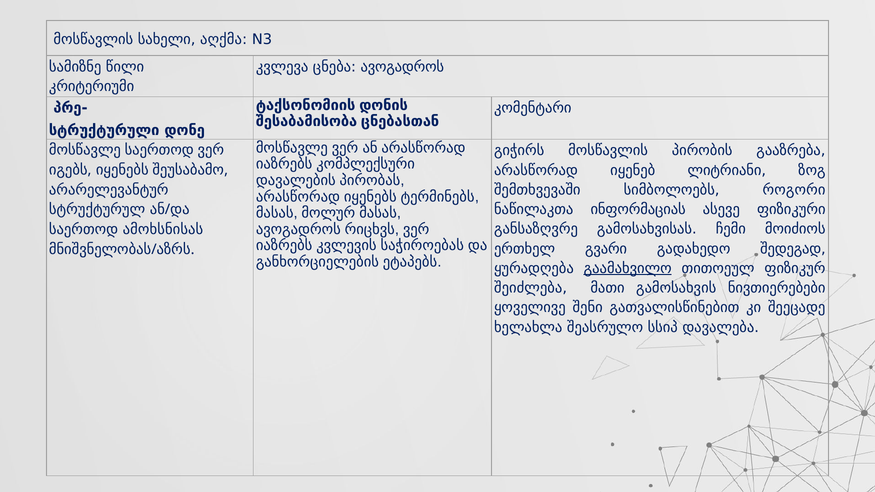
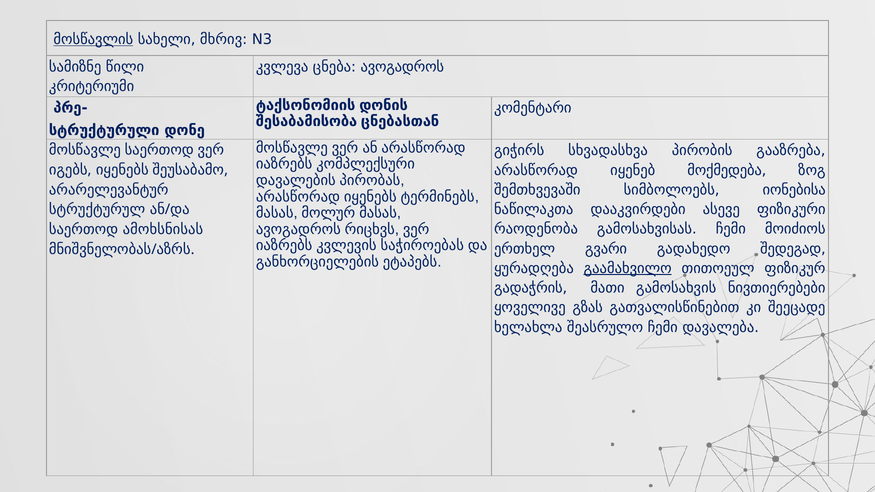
მოსწავლის at (93, 40) underline: none -> present
აღქმა: აღქმა -> მხრივ
გიჭირს მოსწავლის: მოსწავლის -> სხვადასხვა
ლიტრიანი: ლიტრიანი -> მოქმედება
როგორი: როგორი -> იონებისა
ინფორმაციას: ინფორმაციას -> დააკვირდები
განსაზღვრე: განსაზღვრე -> რაოდენობა
შეიძლება: შეიძლება -> გადაჭრის
შენი: შენი -> გზას
შეასრულო სსიპ: სსიპ -> ჩემი
